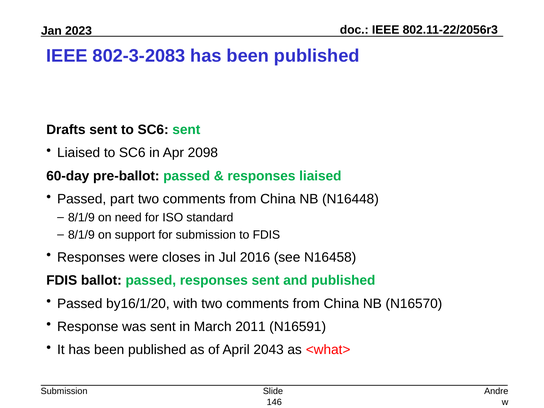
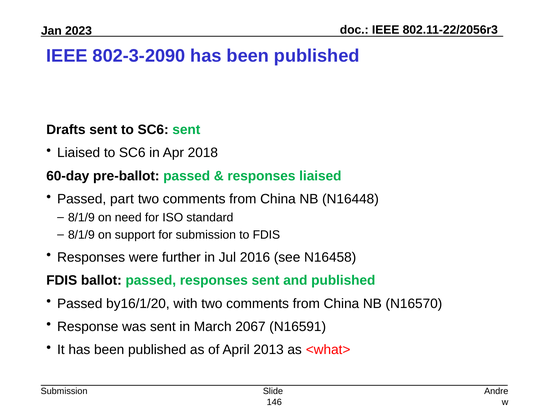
802-3-2083: 802-3-2083 -> 802-3-2090
2098: 2098 -> 2018
closes: closes -> further
2011: 2011 -> 2067
2043: 2043 -> 2013
